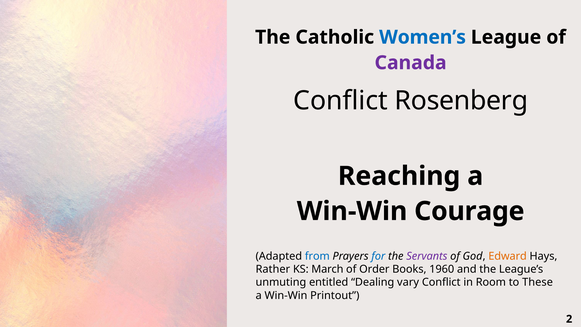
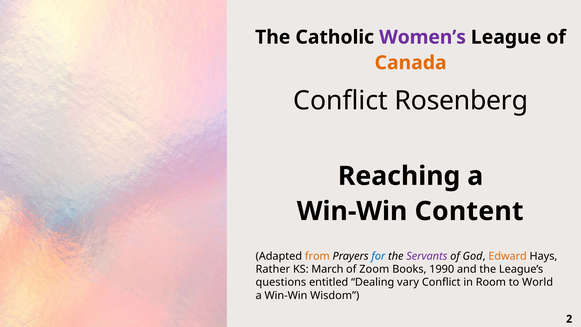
Women’s colour: blue -> purple
Canada colour: purple -> orange
Courage: Courage -> Content
from colour: blue -> orange
Order: Order -> Zoom
1960: 1960 -> 1990
unmuting: unmuting -> questions
These: These -> World
Printout: Printout -> Wisdom
